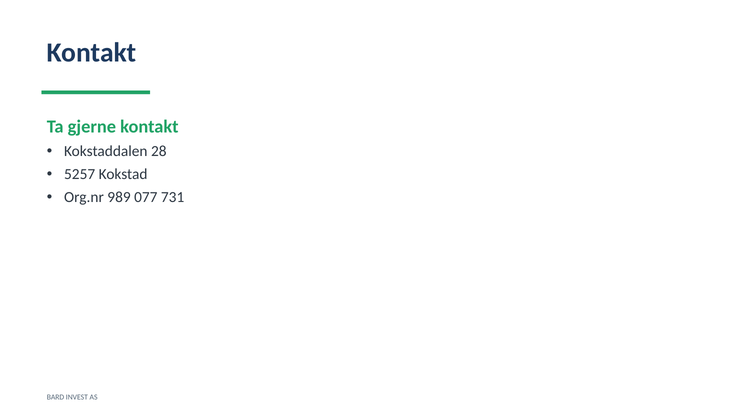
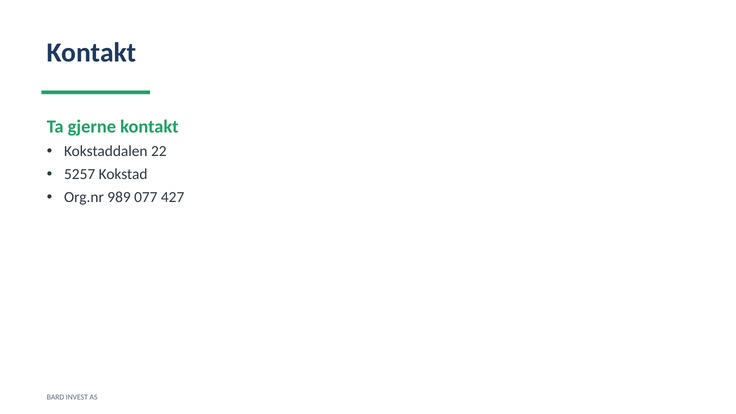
28: 28 -> 22
731: 731 -> 427
